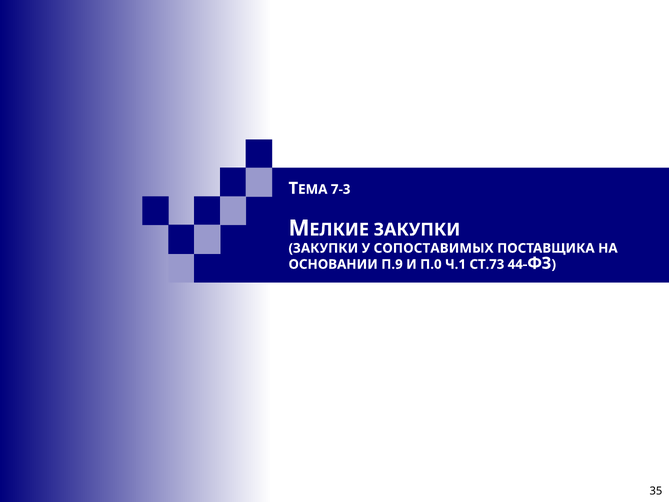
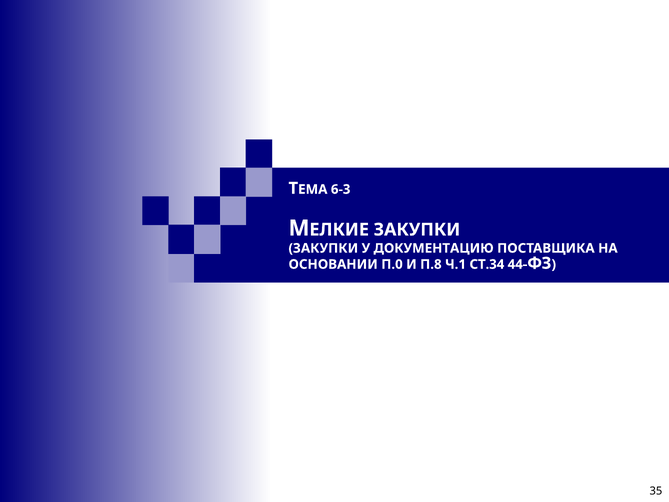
7-3: 7-3 -> 6-3
СОПОСТАВИМЫХ: СОПОСТАВИМЫХ -> ДОКУМЕНТАЦИЮ
П.9: П.9 -> П.0
П.0: П.0 -> П.8
СТ.73: СТ.73 -> СТ.34
